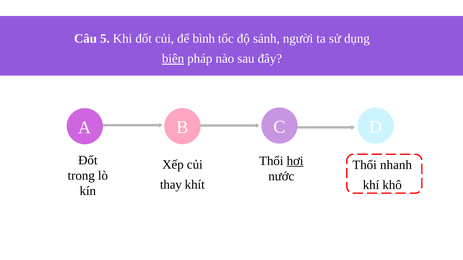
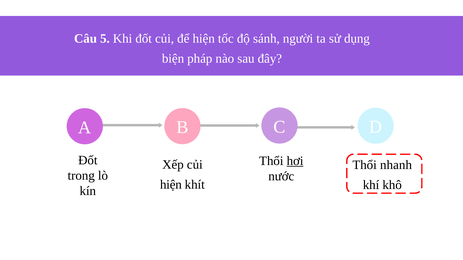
để bình: bình -> hiện
biện underline: present -> none
thay at (171, 185): thay -> hiện
